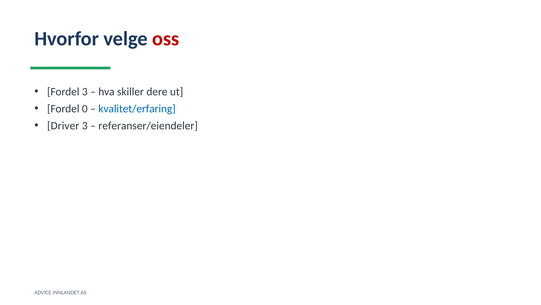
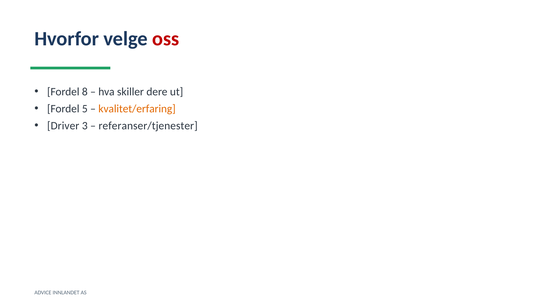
Fordel 3: 3 -> 8
0: 0 -> 5
kvalitet/erfaring colour: blue -> orange
referanser/eiendeler: referanser/eiendeler -> referanser/tjenester
